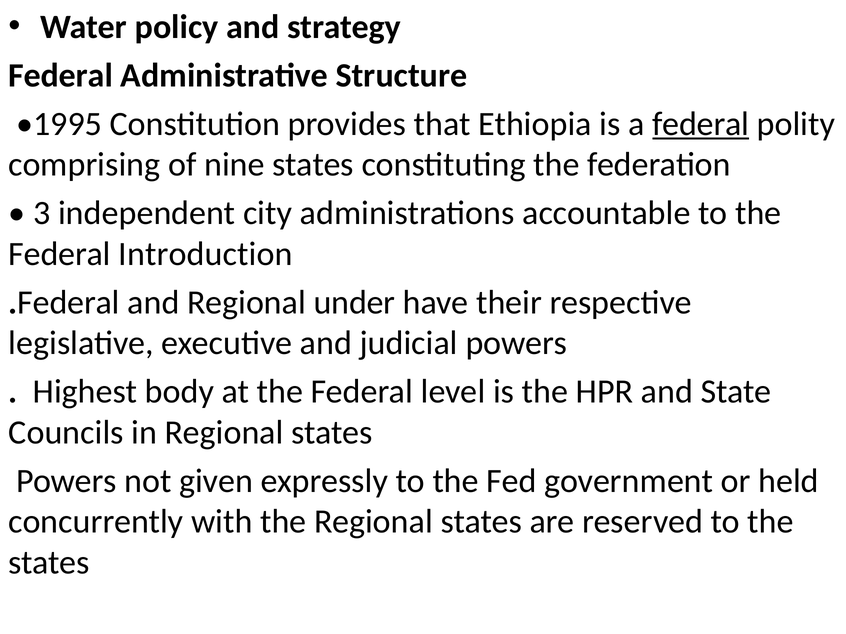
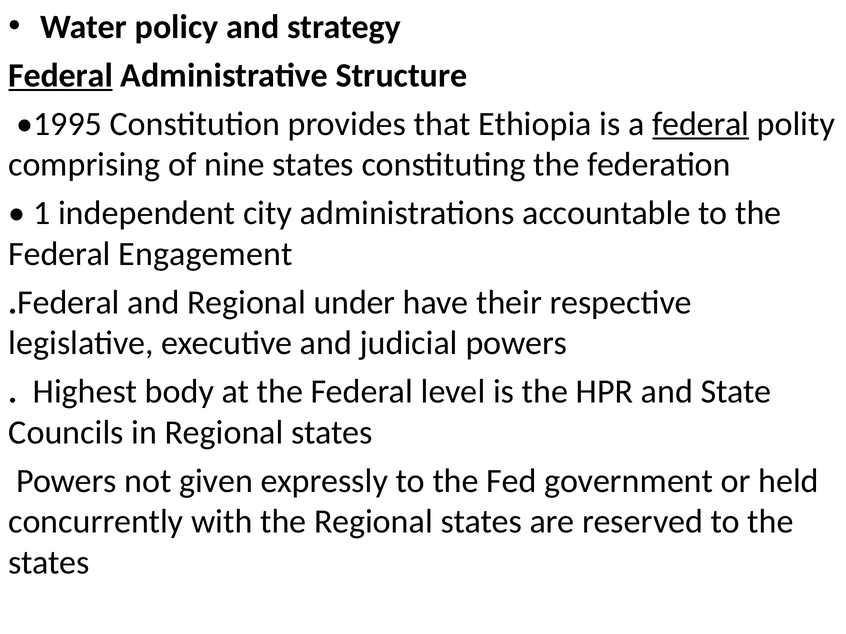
Federal at (61, 75) underline: none -> present
3: 3 -> 1
Introduction: Introduction -> Engagement
